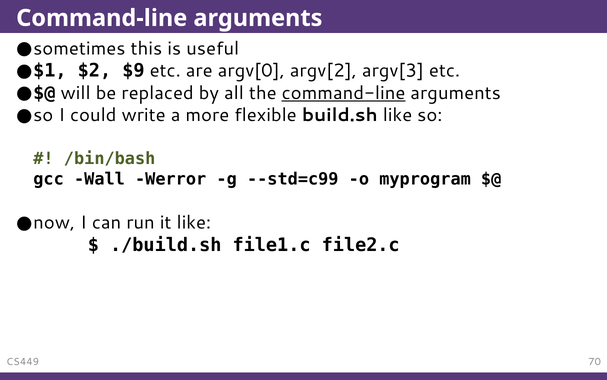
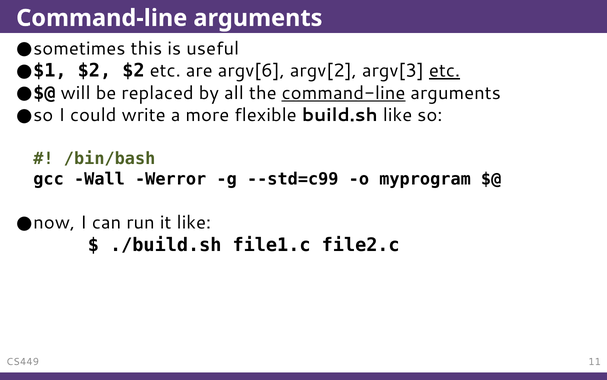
$2 $9: $9 -> $2
argv[0: argv[0 -> argv[6
etc at (445, 71) underline: none -> present
70: 70 -> 11
